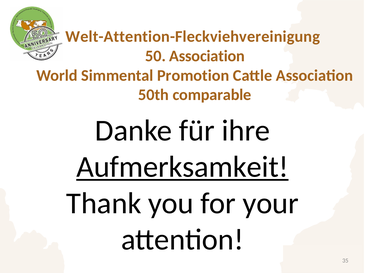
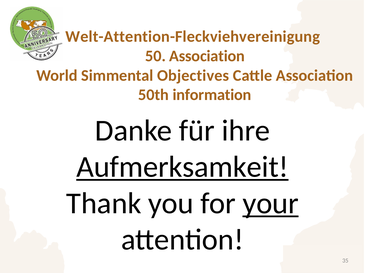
Promotion: Promotion -> Objectives
comparable: comparable -> information
your underline: none -> present
